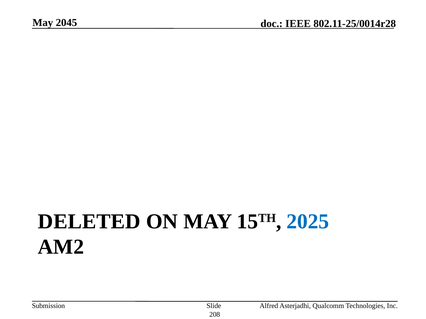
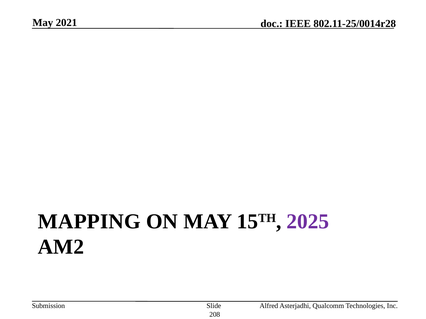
2045: 2045 -> 2021
DELETED: DELETED -> MAPPING
2025 colour: blue -> purple
